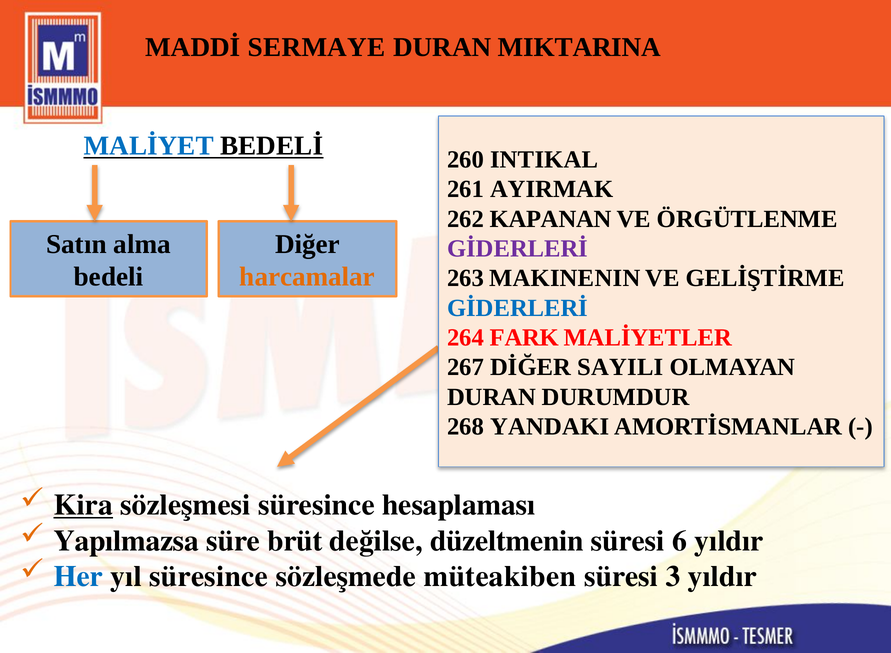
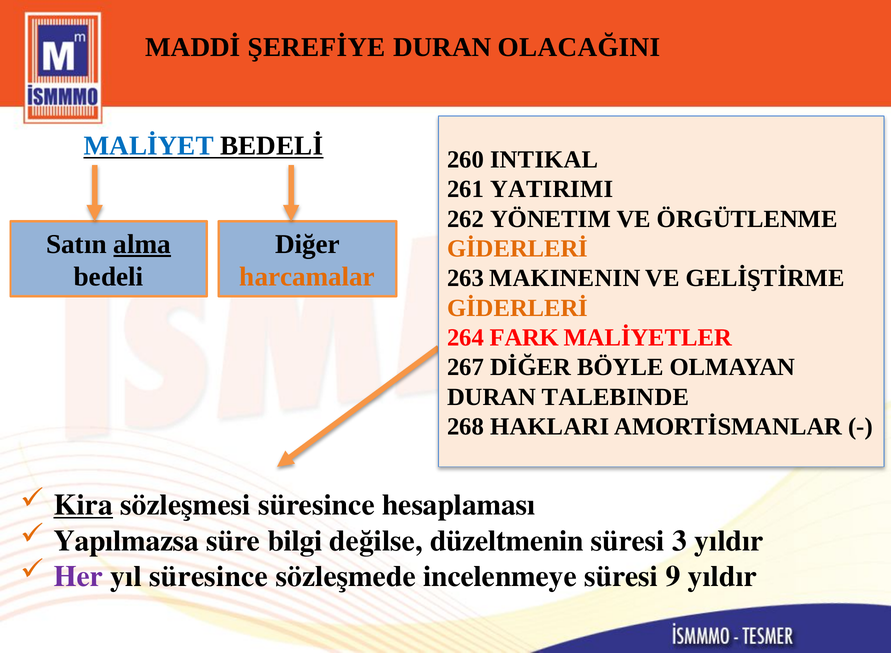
SERMAYE: SERMAYE -> ŞEREFİYE
MIKTARINA: MIKTARINA -> OLACAĞINI
AYIRMAK: AYIRMAK -> YATIRIMI
KAPANAN: KAPANAN -> YÖNETIM
alma underline: none -> present
GİDERLERİ at (518, 249) colour: purple -> orange
GİDERLERİ at (518, 308) colour: blue -> orange
SAYILI: SAYILI -> BÖYLE
DURUMDUR: DURUMDUR -> TALEBINDE
YANDAKI: YANDAKI -> HAKLARI
brüt: brüt -> bilgi
6: 6 -> 3
Her colour: blue -> purple
müteakiben: müteakiben -> incelenmeye
3: 3 -> 9
